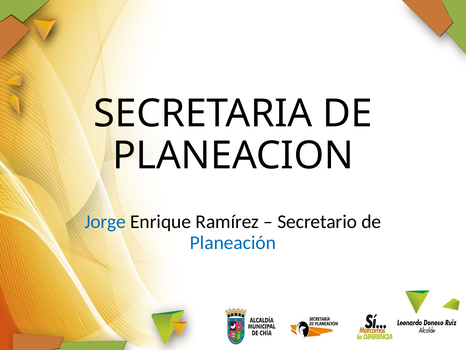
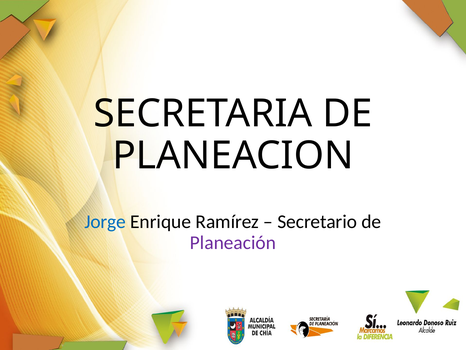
Planeación colour: blue -> purple
